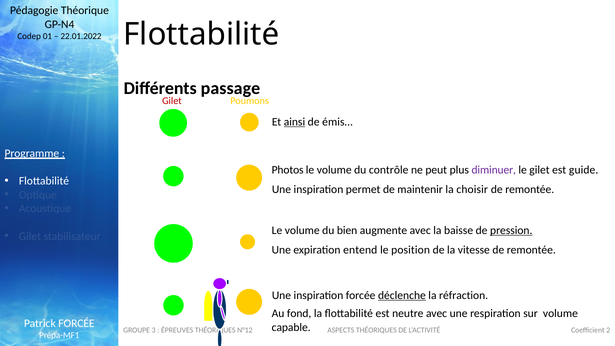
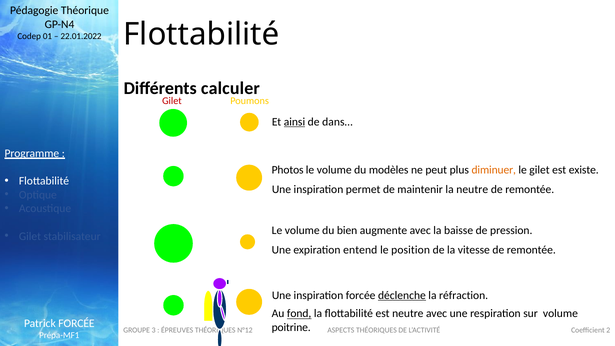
passage: passage -> calculer
émis…: émis… -> dans…
contrôle: contrôle -> modèles
diminuer colour: purple -> orange
guide: guide -> existe
la choisir: choisir -> neutre
pression underline: present -> none
fond underline: none -> present
capable: capable -> poitrine
